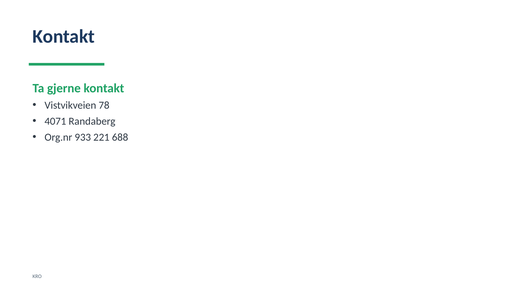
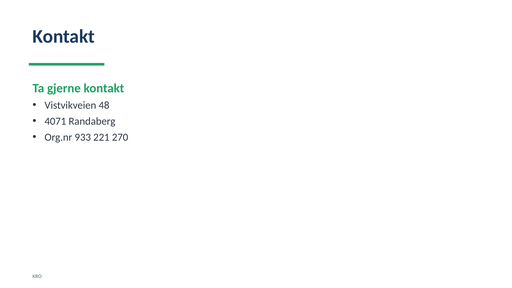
78: 78 -> 48
688: 688 -> 270
